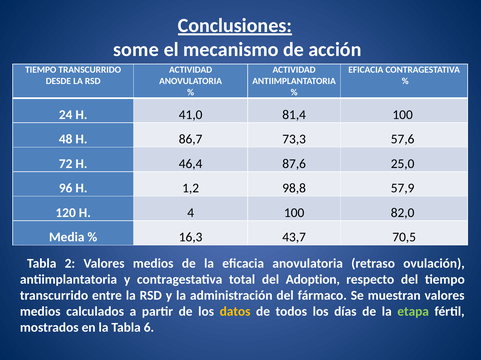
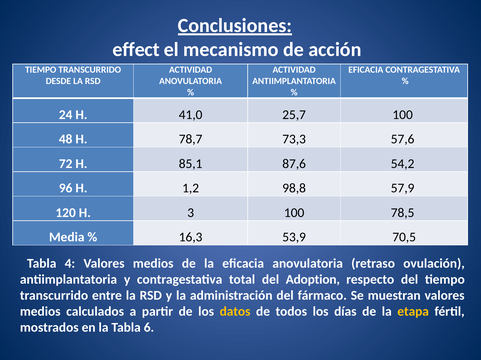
some: some -> effect
81,4: 81,4 -> 25,7
86,7: 86,7 -> 78,7
46,4: 46,4 -> 85,1
25,0: 25,0 -> 54,2
4: 4 -> 3
82,0: 82,0 -> 78,5
43,7: 43,7 -> 53,9
2: 2 -> 4
etapa colour: light green -> yellow
